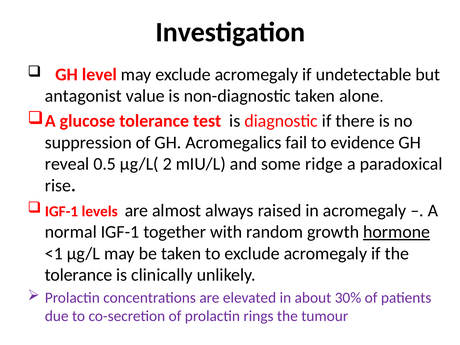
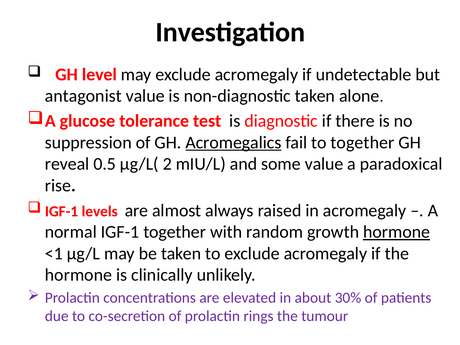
Acromegalics underline: none -> present
to evidence: evidence -> together
some ridge: ridge -> value
tolerance at (79, 275): tolerance -> hormone
